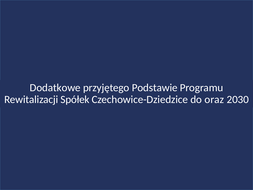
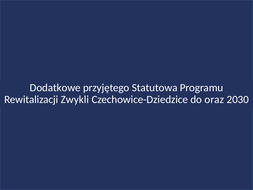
Podstawie: Podstawie -> Statutowa
Spółek: Spółek -> Zwykli
